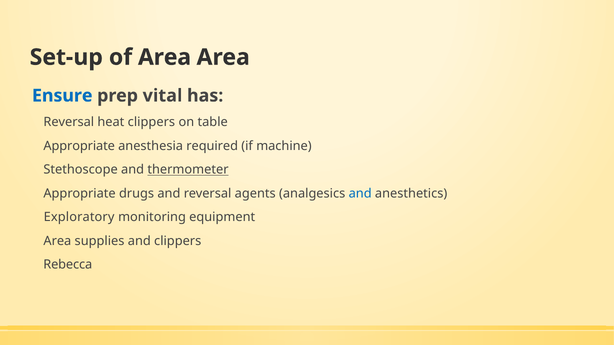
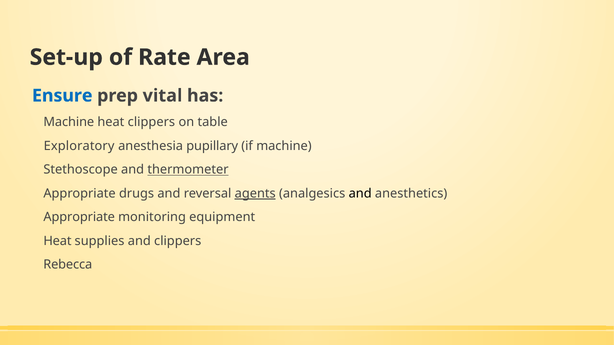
of Area: Area -> Rate
Reversal at (69, 122): Reversal -> Machine
Appropriate at (79, 146): Appropriate -> Exploratory
required: required -> pupillary
agents underline: none -> present
and at (360, 194) colour: blue -> black
Exploratory at (79, 217): Exploratory -> Appropriate
Area at (57, 241): Area -> Heat
